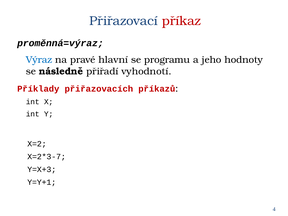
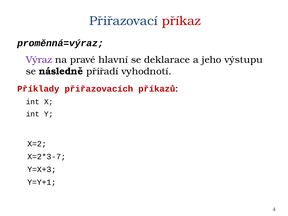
Výraz colour: blue -> purple
programu: programu -> deklarace
hodnoty: hodnoty -> výstupu
